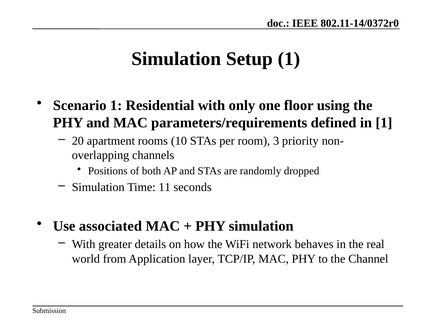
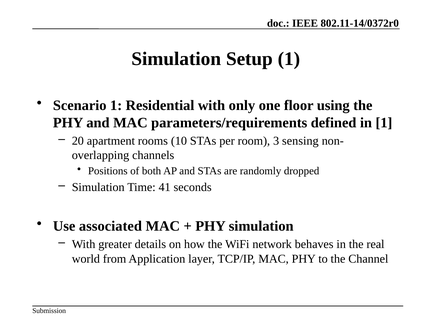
priority: priority -> sensing
11: 11 -> 41
